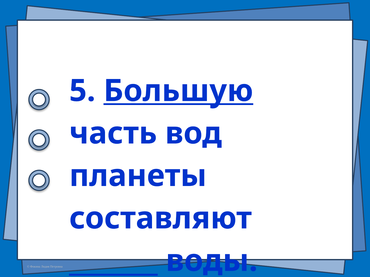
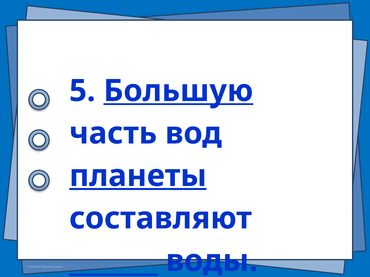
планеты underline: none -> present
